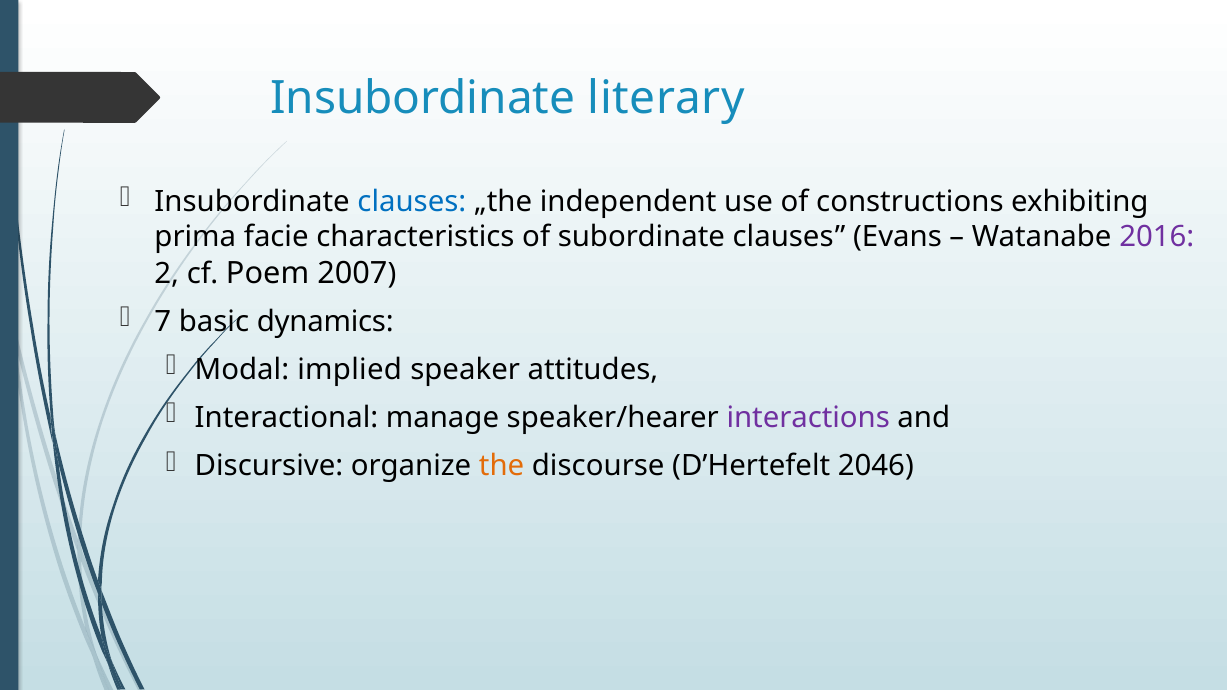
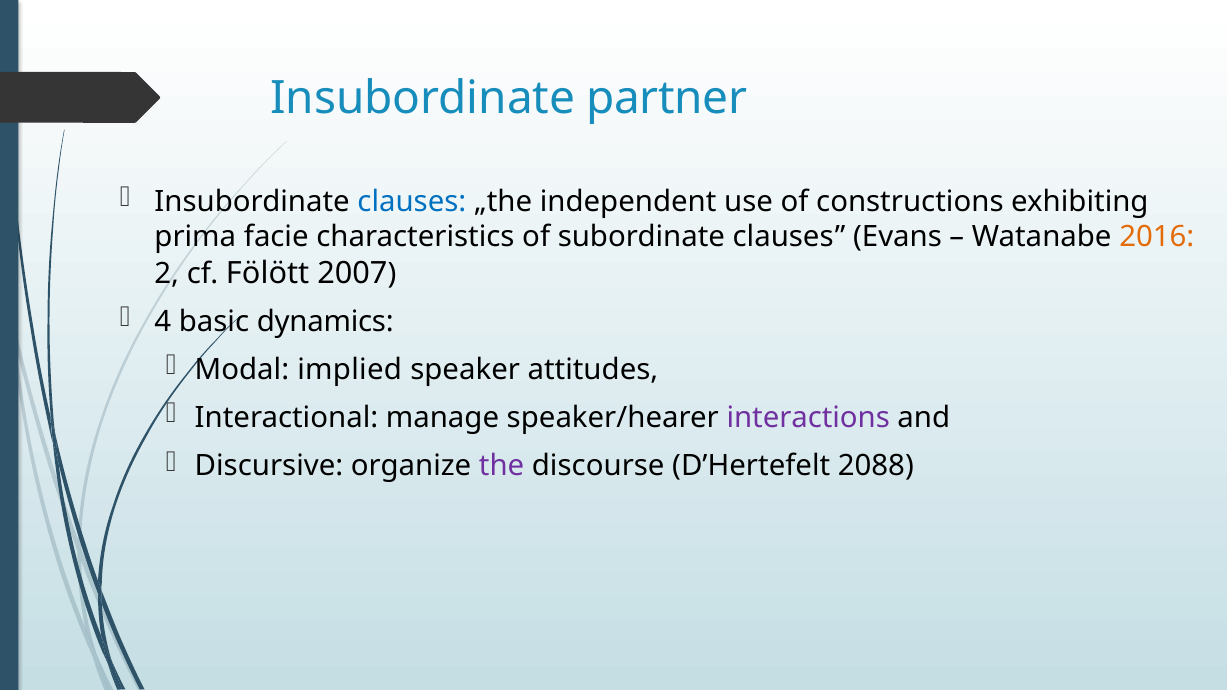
literary: literary -> partner
2016 colour: purple -> orange
Poem: Poem -> Fölött
7: 7 -> 4
the colour: orange -> purple
2046: 2046 -> 2088
